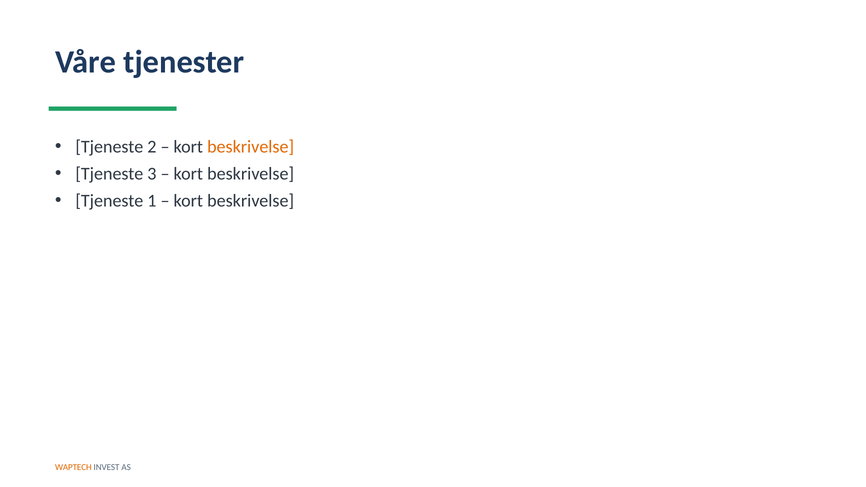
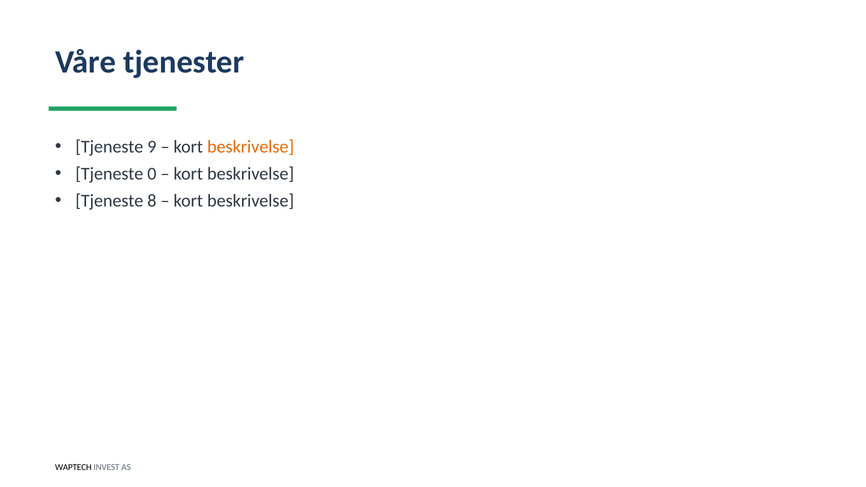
2: 2 -> 9
3: 3 -> 0
1: 1 -> 8
WAPTECH colour: orange -> black
